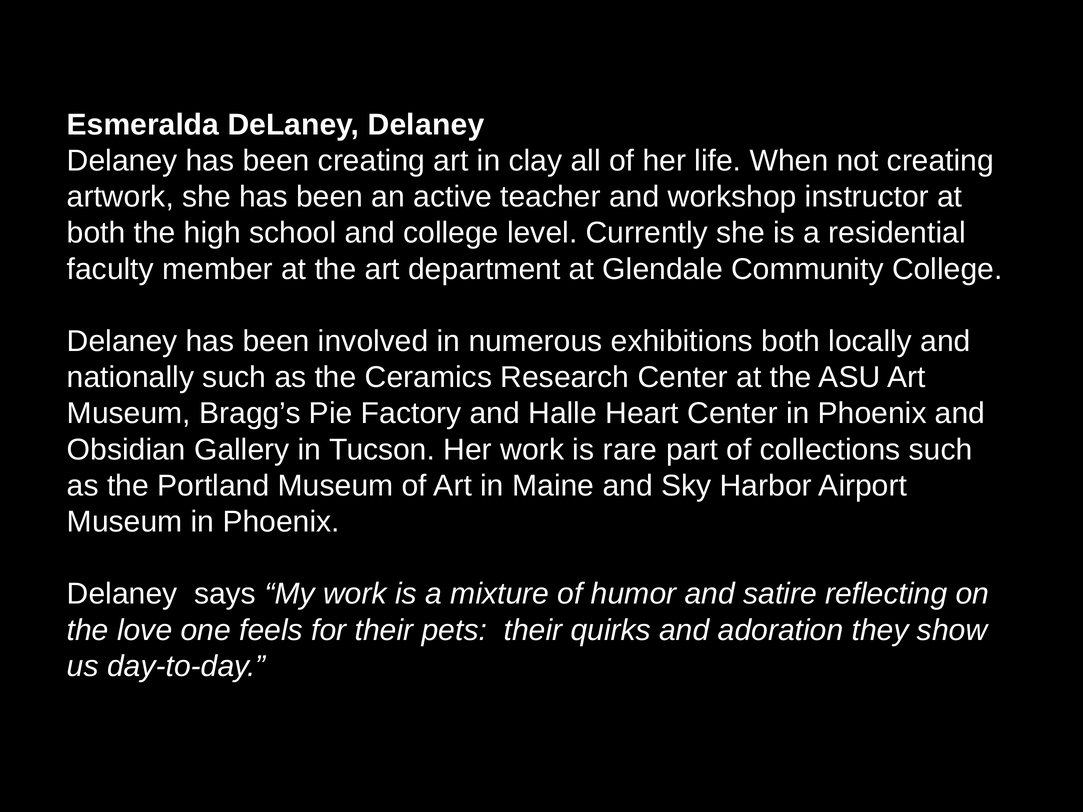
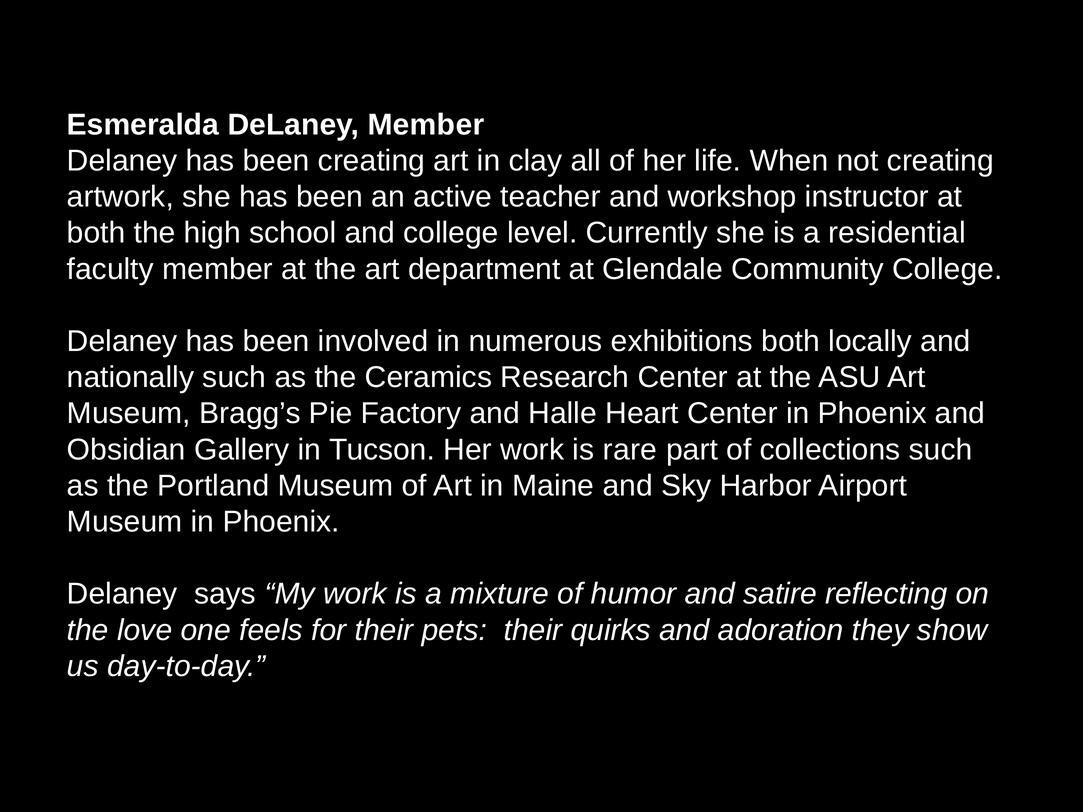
Esmeralda DeLaney Delaney: Delaney -> Member
